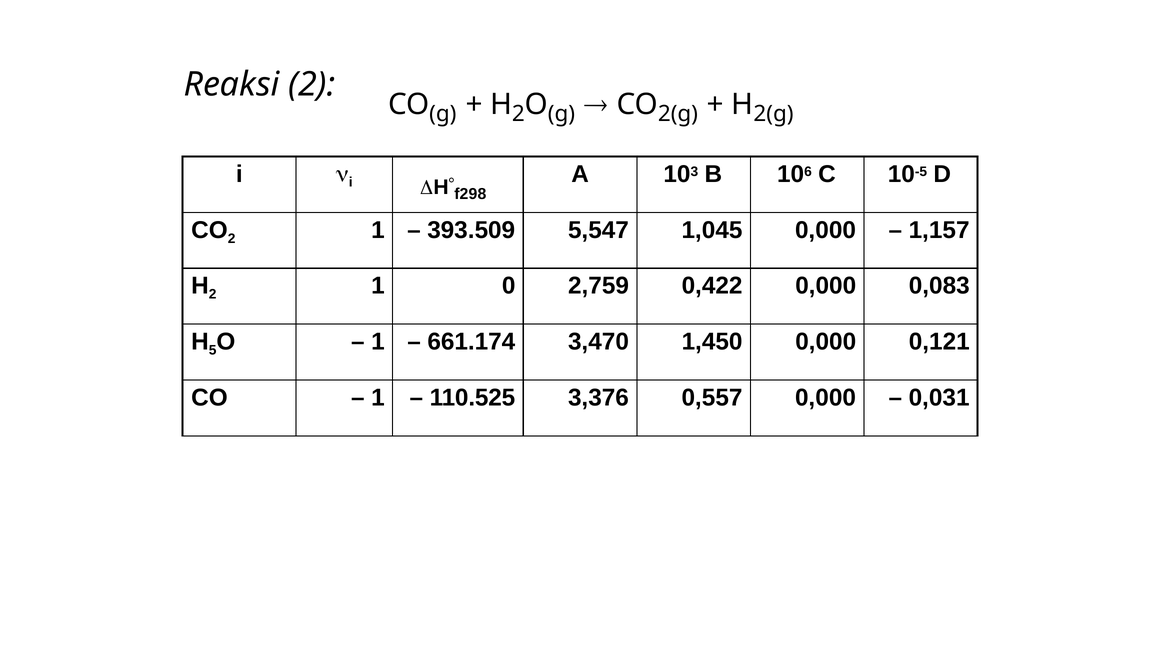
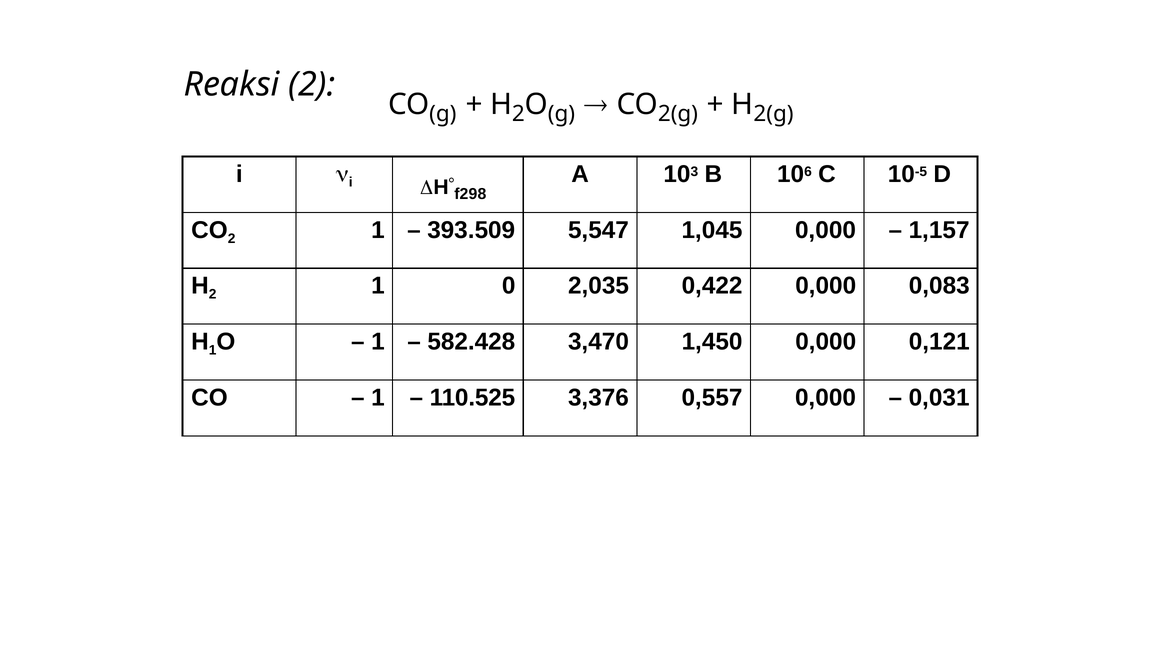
2,759: 2,759 -> 2,035
5 at (213, 351): 5 -> 1
661.174: 661.174 -> 582.428
